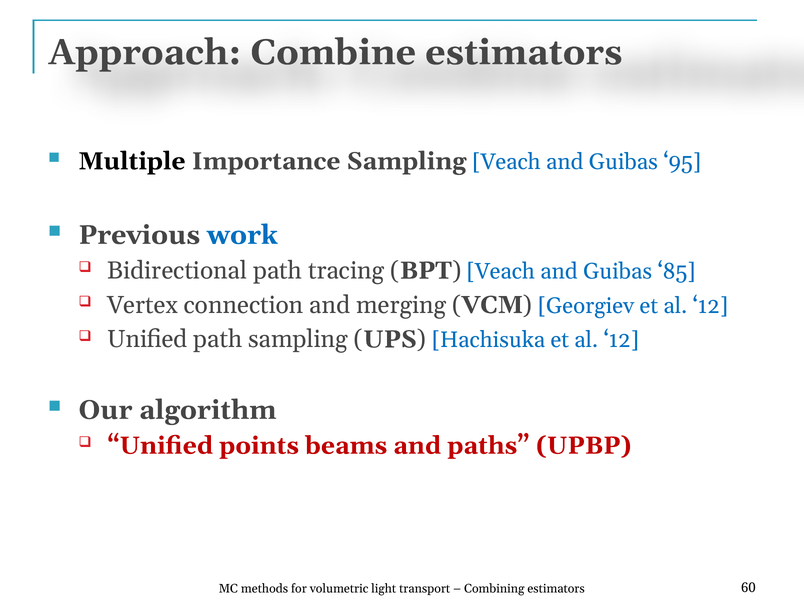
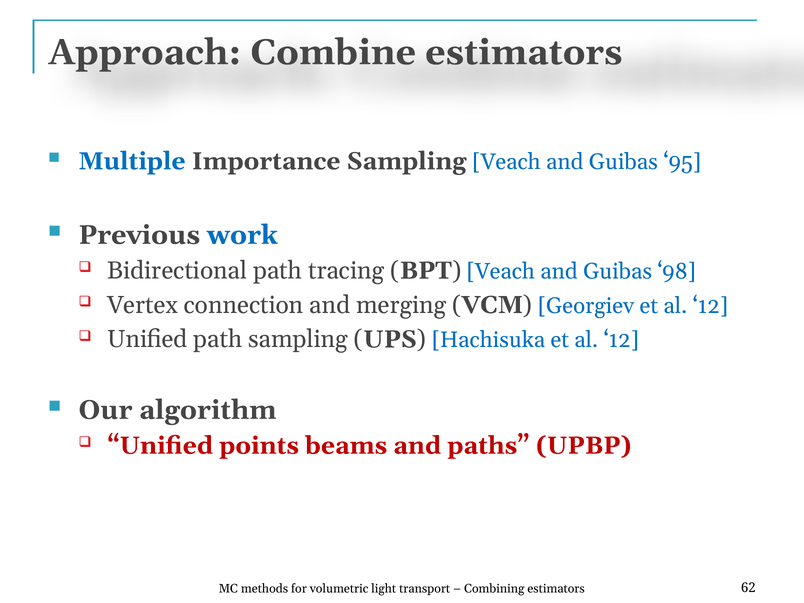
Multiple colour: black -> blue
85: 85 -> 98
60: 60 -> 62
